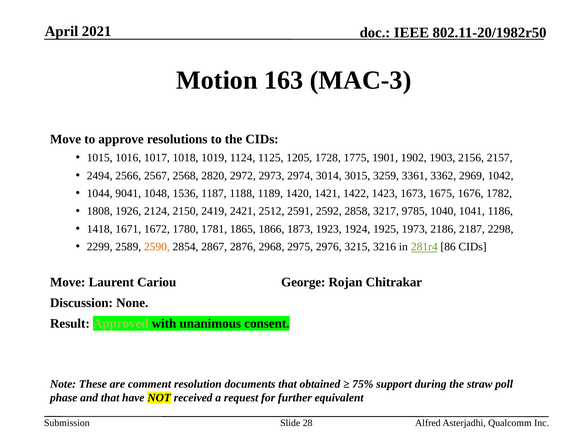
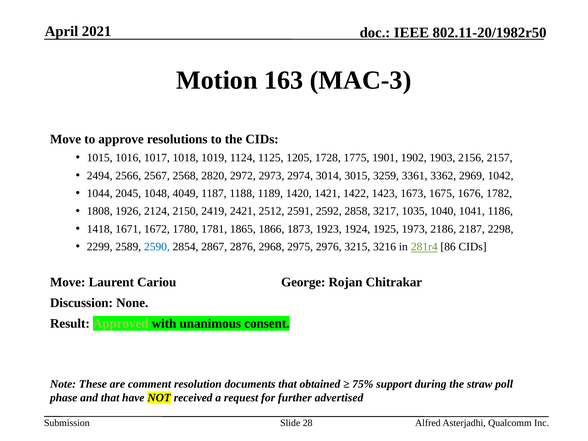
9041: 9041 -> 2045
1536: 1536 -> 4049
9785: 9785 -> 1035
2590 colour: orange -> blue
equivalent: equivalent -> advertised
